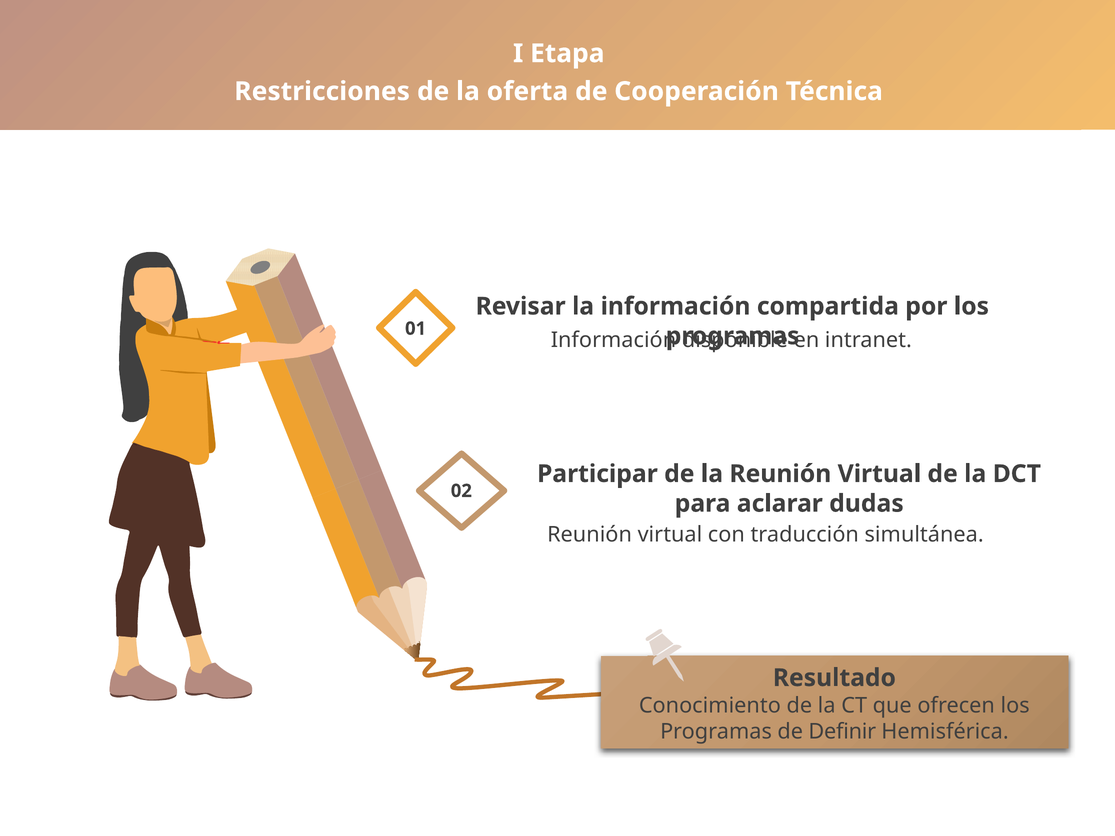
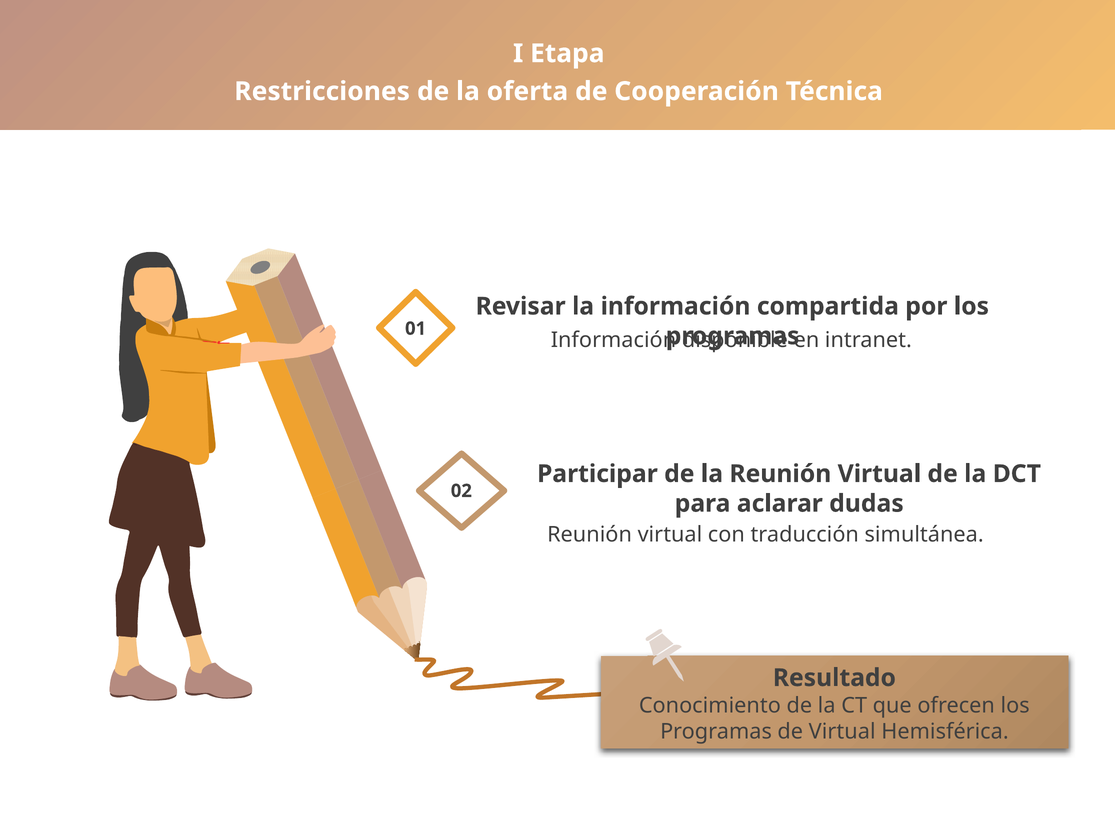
de Definir: Definir -> Virtual
